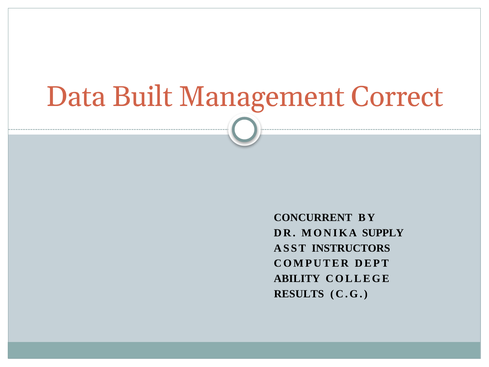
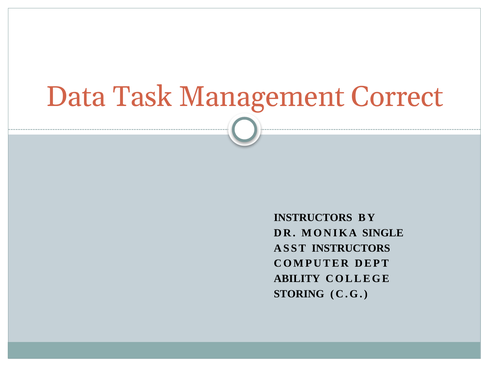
Built: Built -> Task
CONCURRENT at (313, 218): CONCURRENT -> INSTRUCTORS
SUPPLY: SUPPLY -> SINGLE
RESULTS: RESULTS -> STORING
